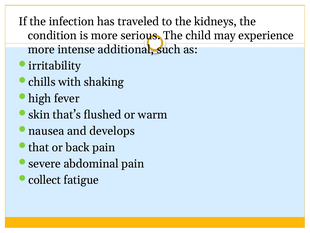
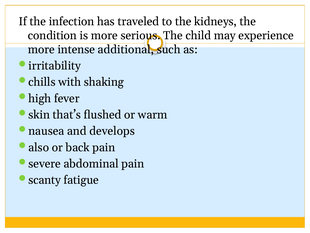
that: that -> also
collect: collect -> scanty
